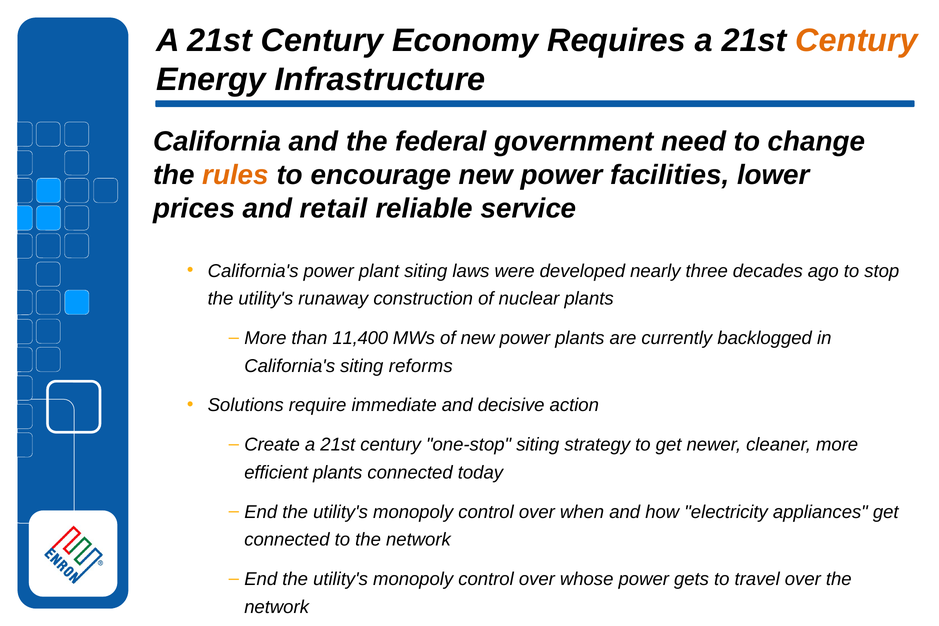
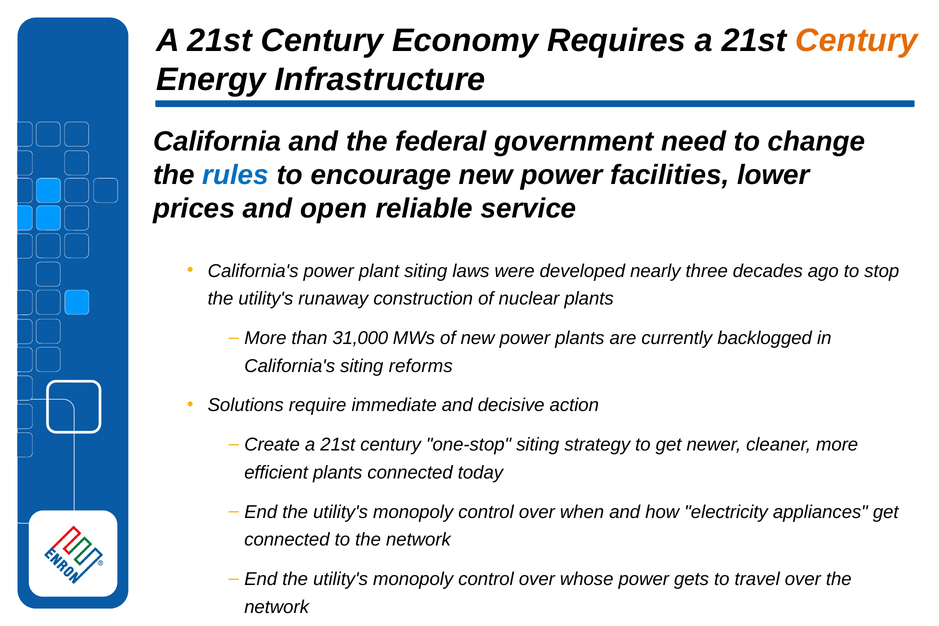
rules colour: orange -> blue
retail: retail -> open
11,400: 11,400 -> 31,000
